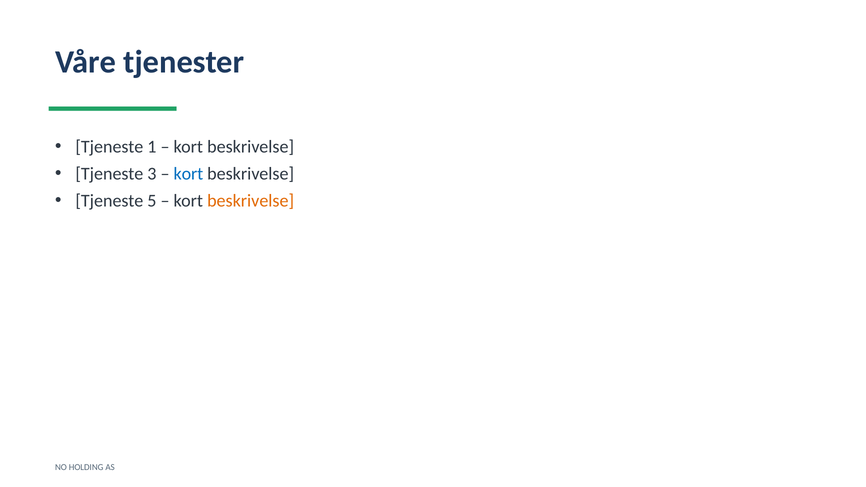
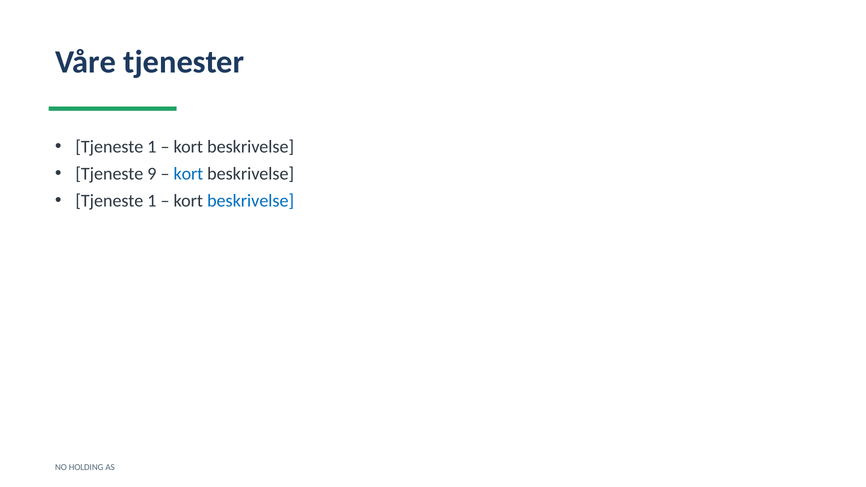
3: 3 -> 9
5 at (152, 201): 5 -> 1
beskrivelse at (251, 201) colour: orange -> blue
